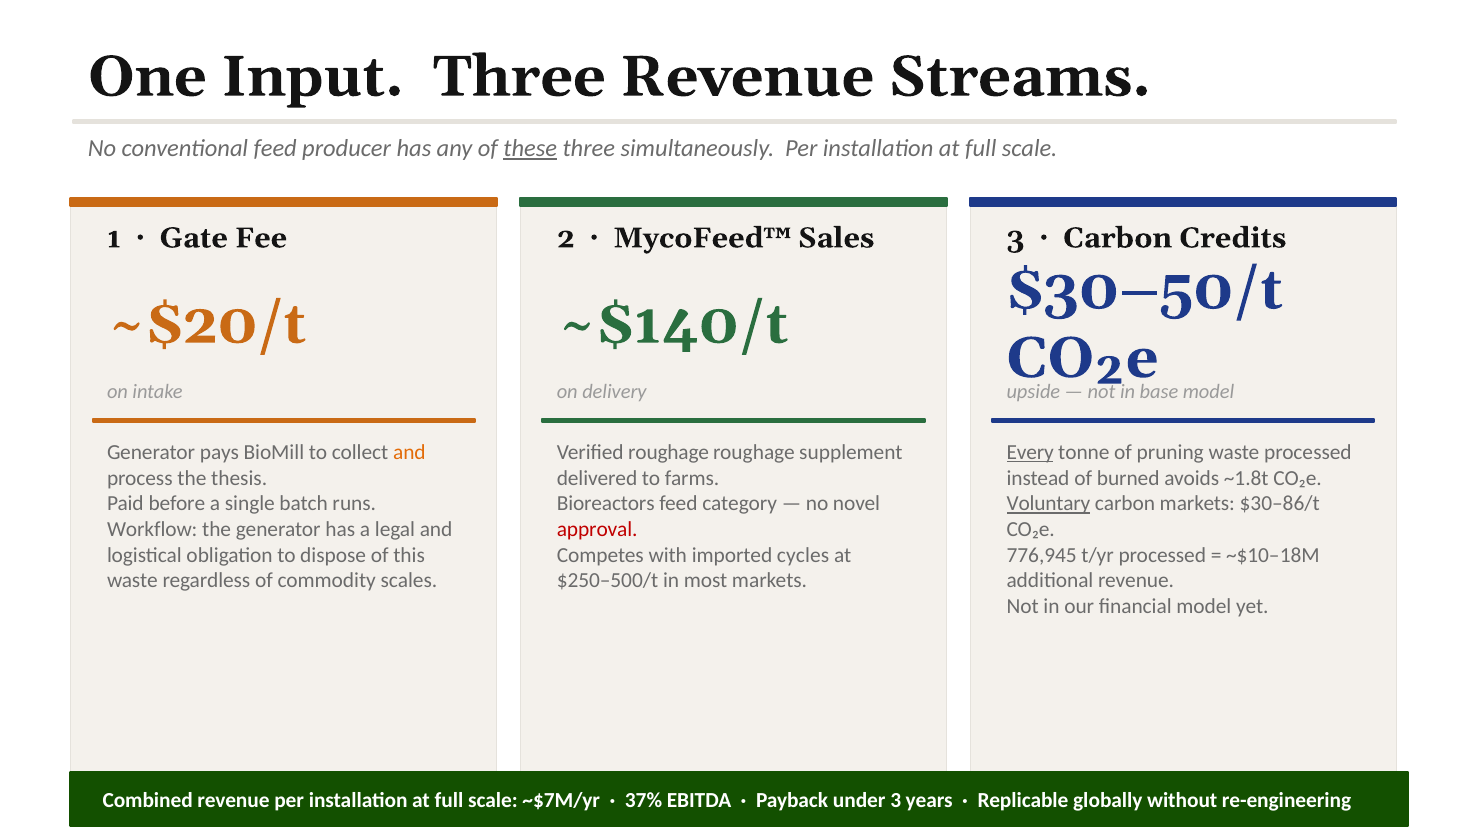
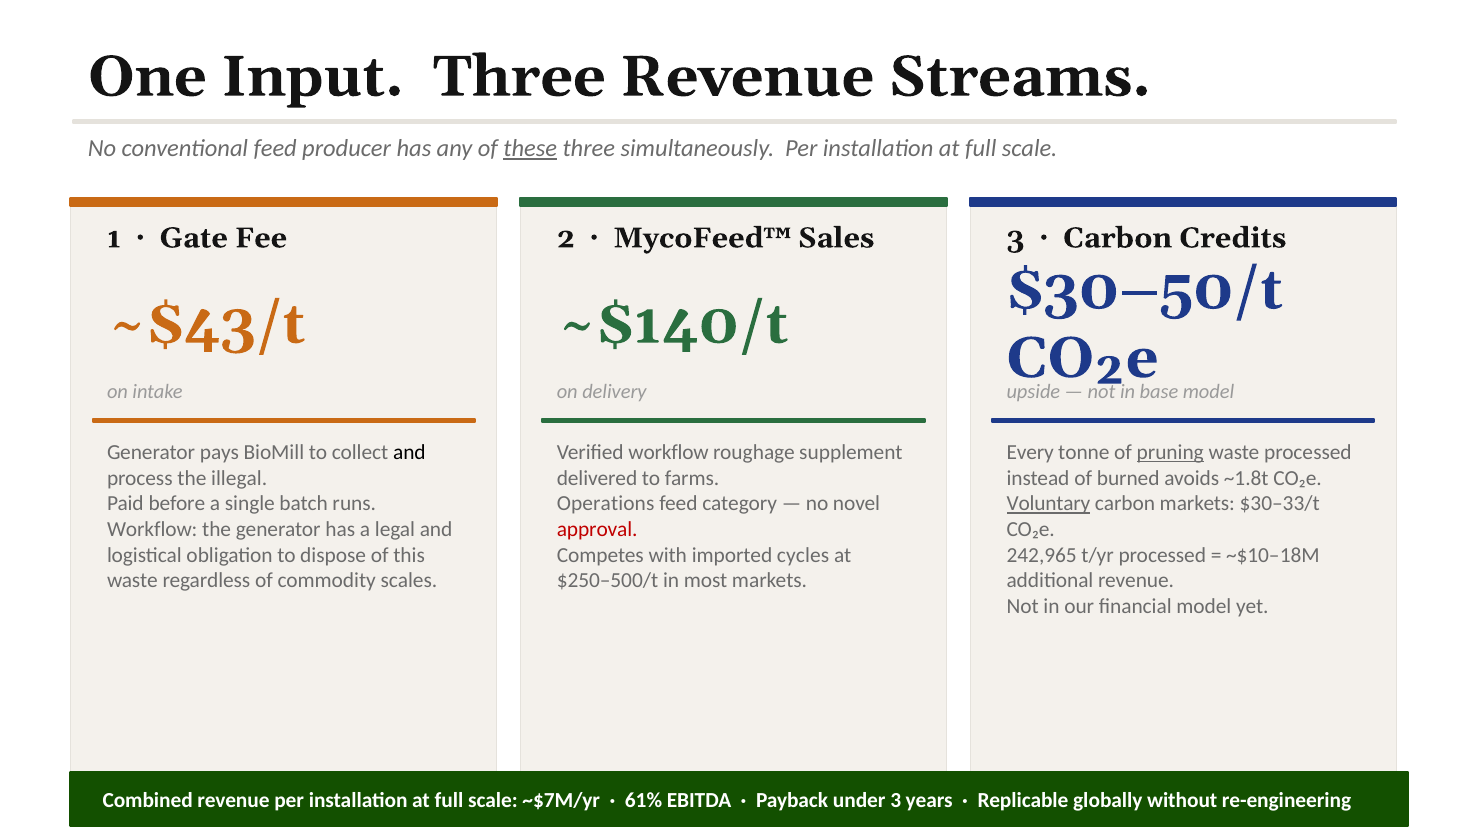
~$20/t: ~$20/t -> ~$43/t
and at (409, 452) colour: orange -> black
Verified roughage: roughage -> workflow
Every underline: present -> none
pruning underline: none -> present
thesis: thesis -> illegal
Bioreactors: Bioreactors -> Operations
$30–86/t: $30–86/t -> $30–33/t
776,945: 776,945 -> 242,965
37%: 37% -> 61%
